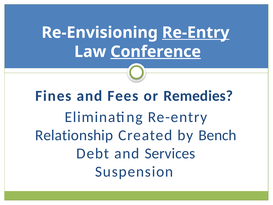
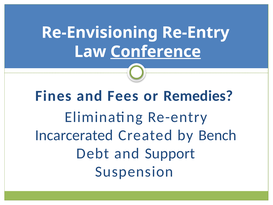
Re-Entry at (196, 33) underline: present -> none
Relationship: Relationship -> Incarcerated
Services: Services -> Support
